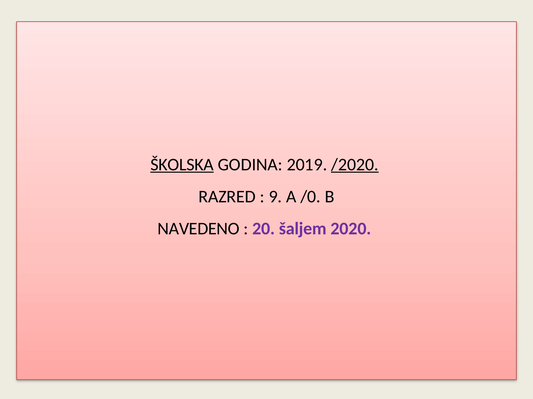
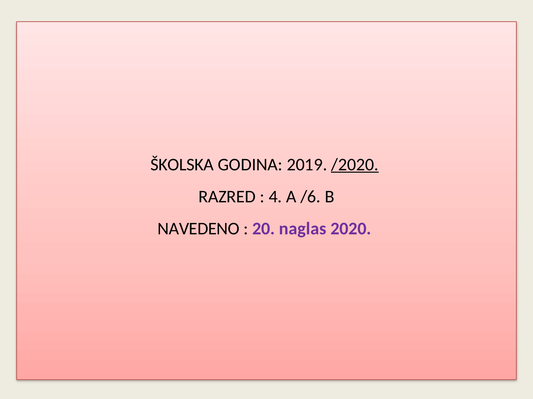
ŠKOLSKA underline: present -> none
9: 9 -> 4
/0: /0 -> /6
šaljem: šaljem -> naglas
